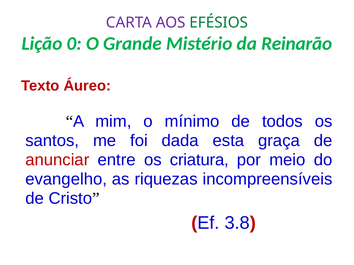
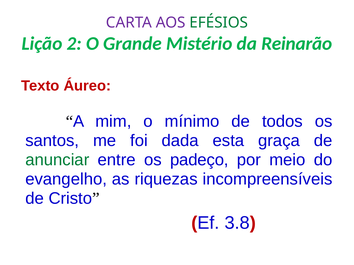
0: 0 -> 2
anunciar colour: red -> green
criatura: criatura -> padeço
